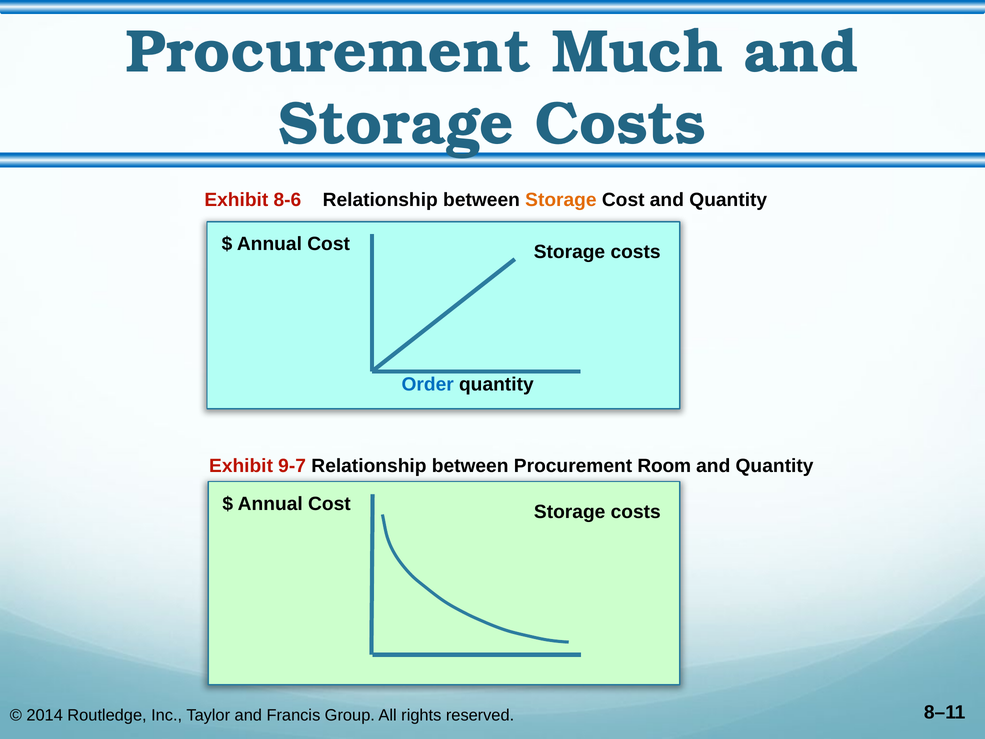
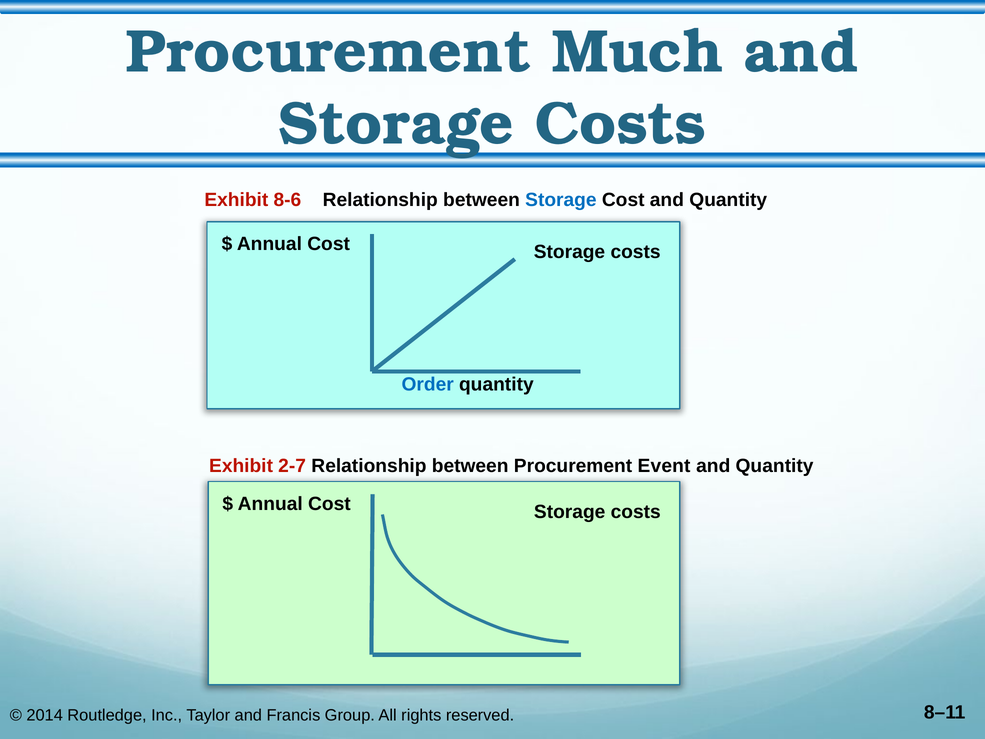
Storage at (561, 200) colour: orange -> blue
9-7: 9-7 -> 2-7
Room: Room -> Event
